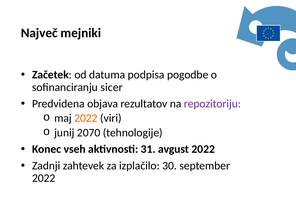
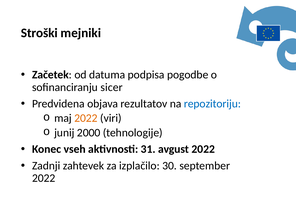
Največ: Največ -> Stroški
repozitoriju colour: purple -> blue
2070: 2070 -> 2000
